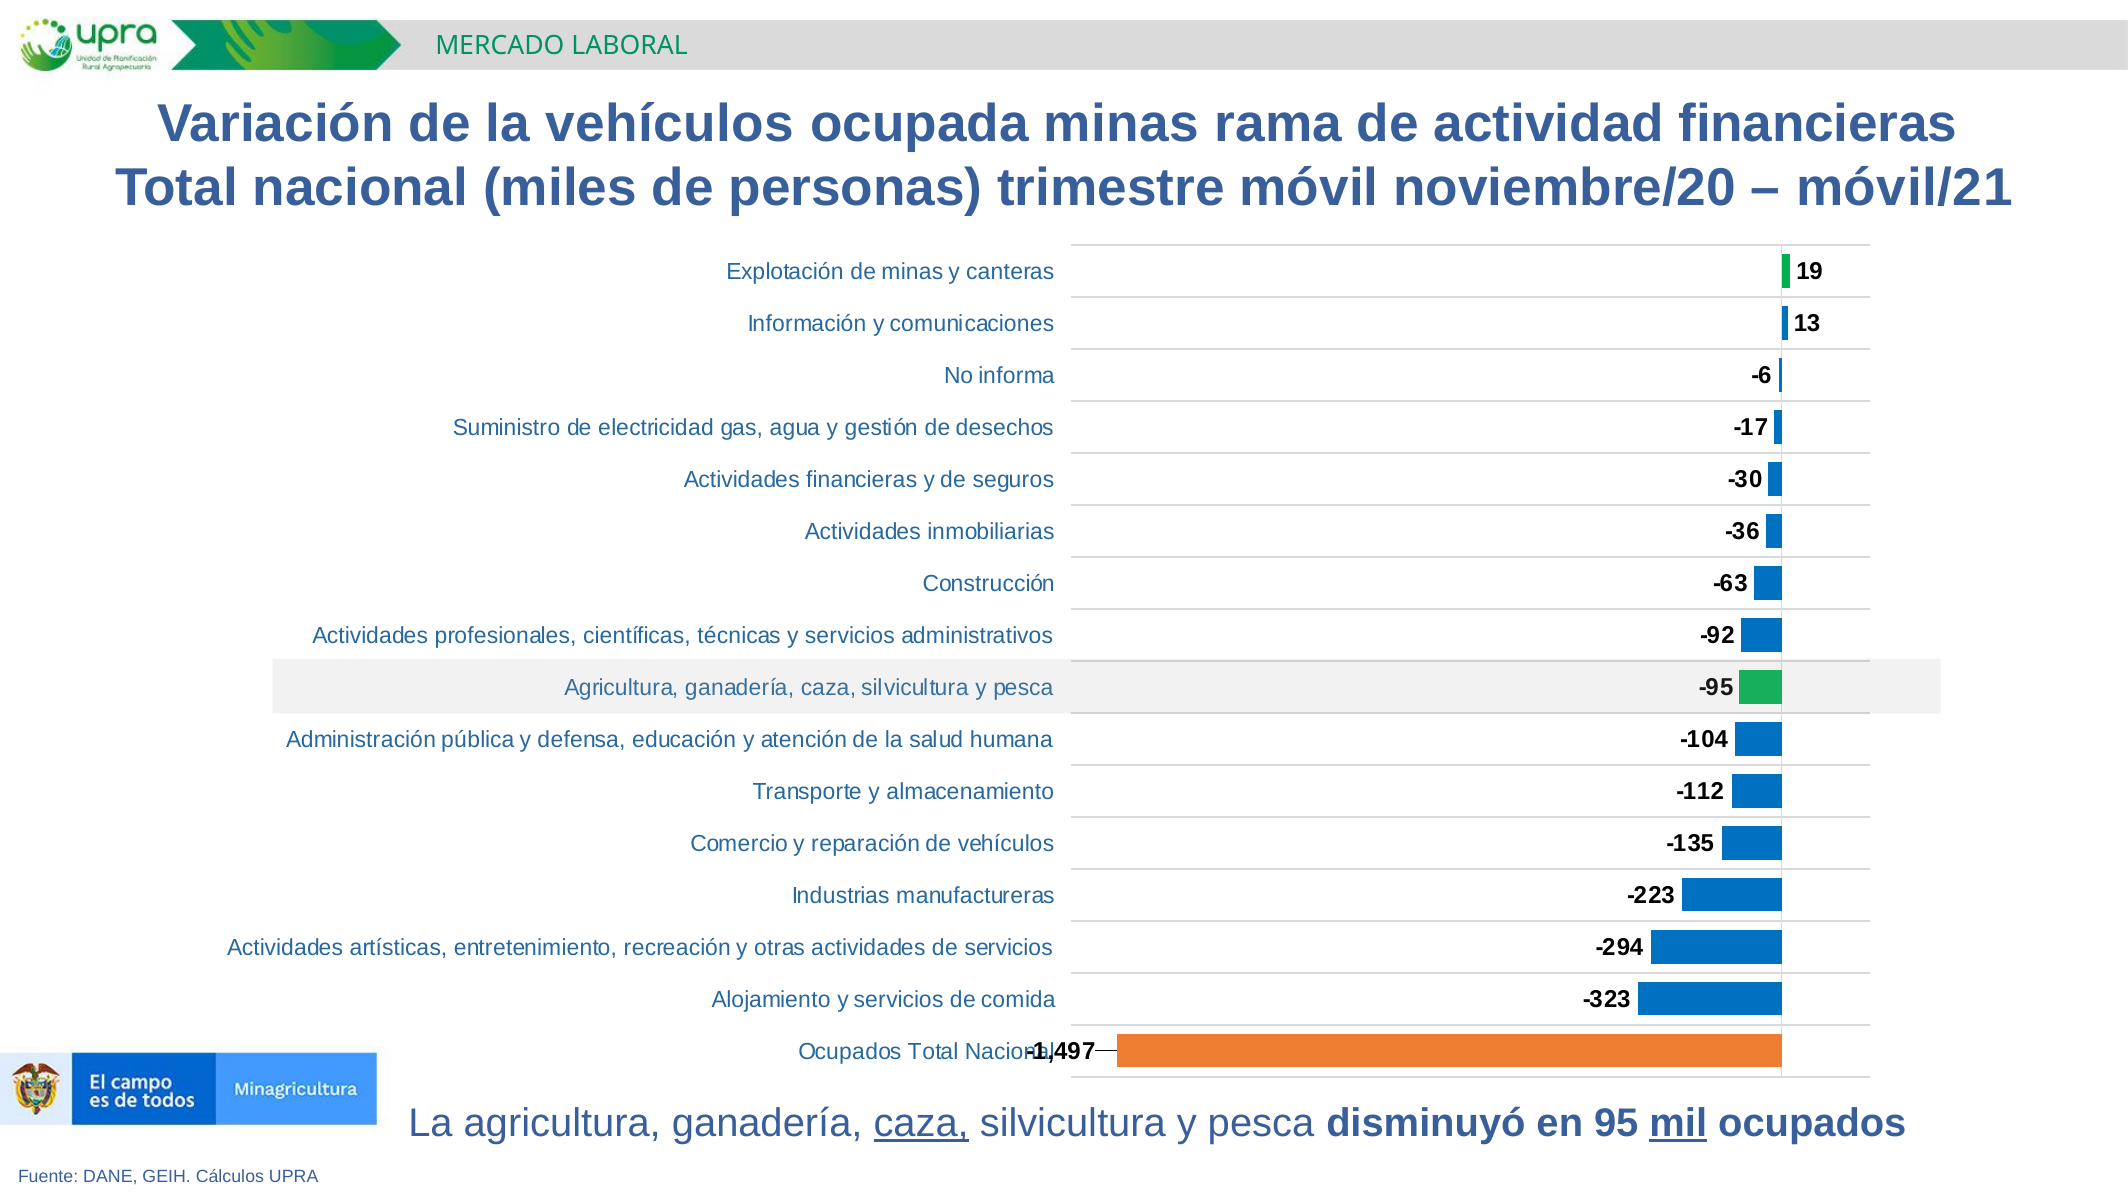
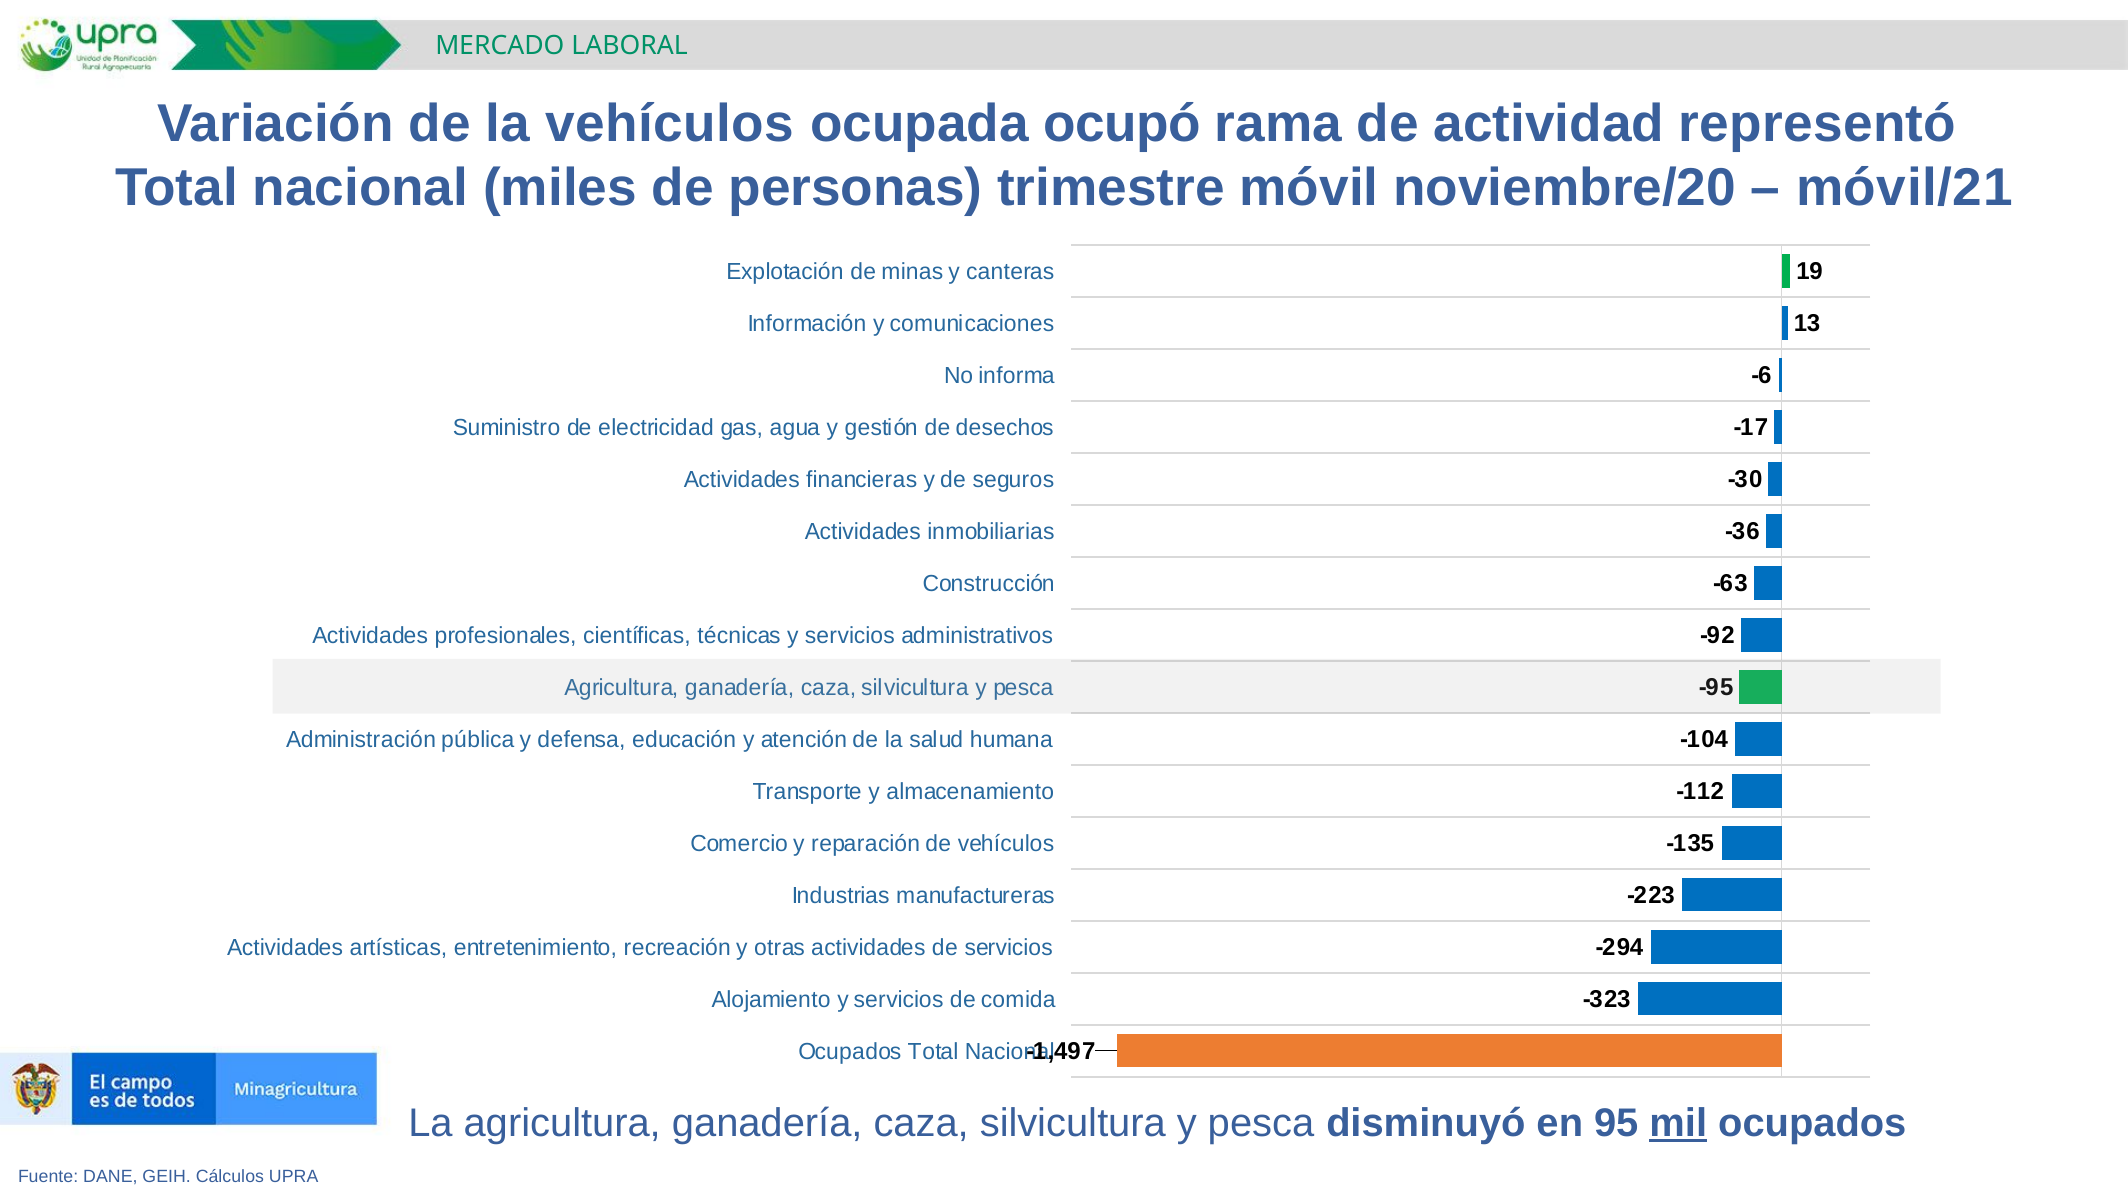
ocupada minas: minas -> ocupó
actividad financieras: financieras -> representó
caza at (921, 1123) underline: present -> none
